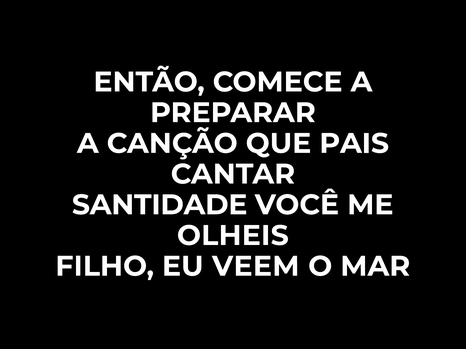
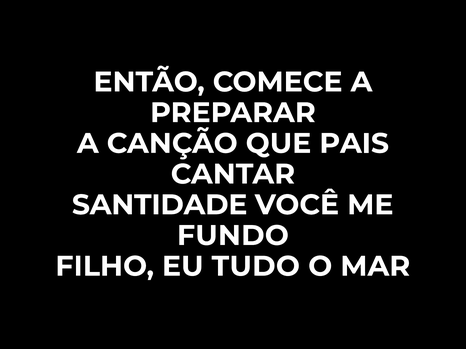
OLHEIS: OLHEIS -> FUNDO
VEEM: VEEM -> TUDO
